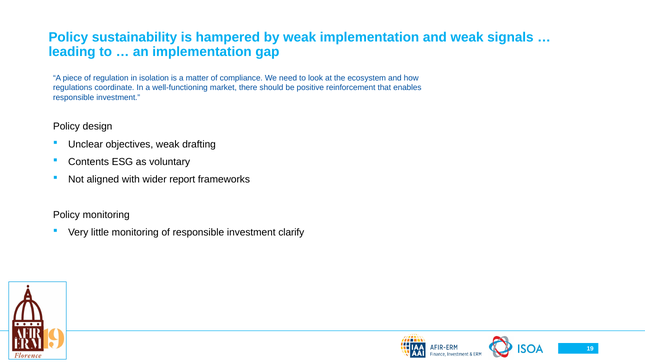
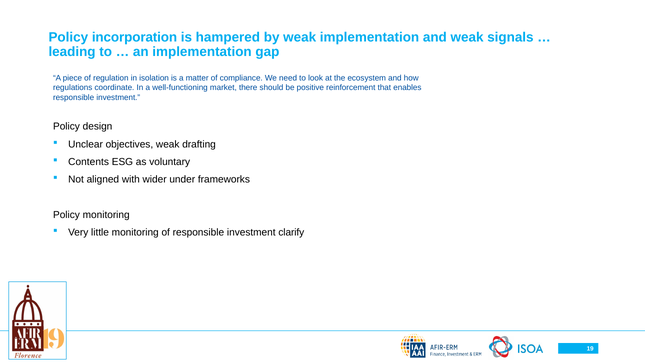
sustainability: sustainability -> incorporation
report: report -> under
